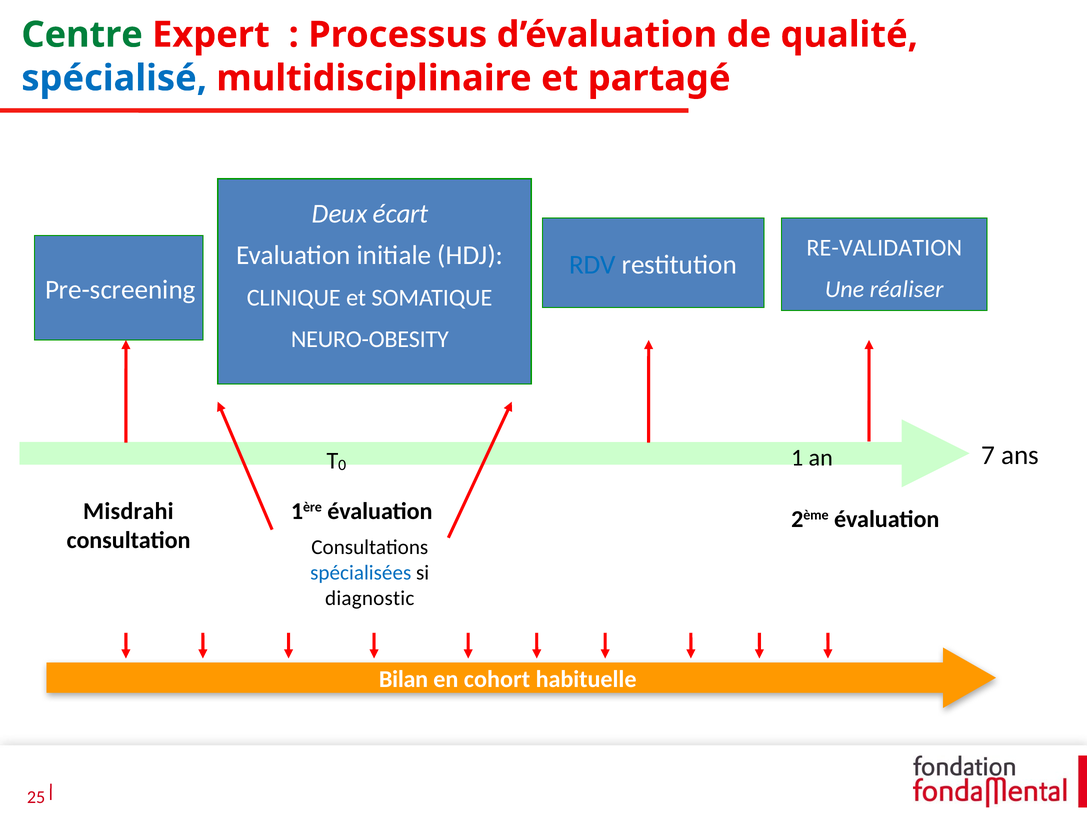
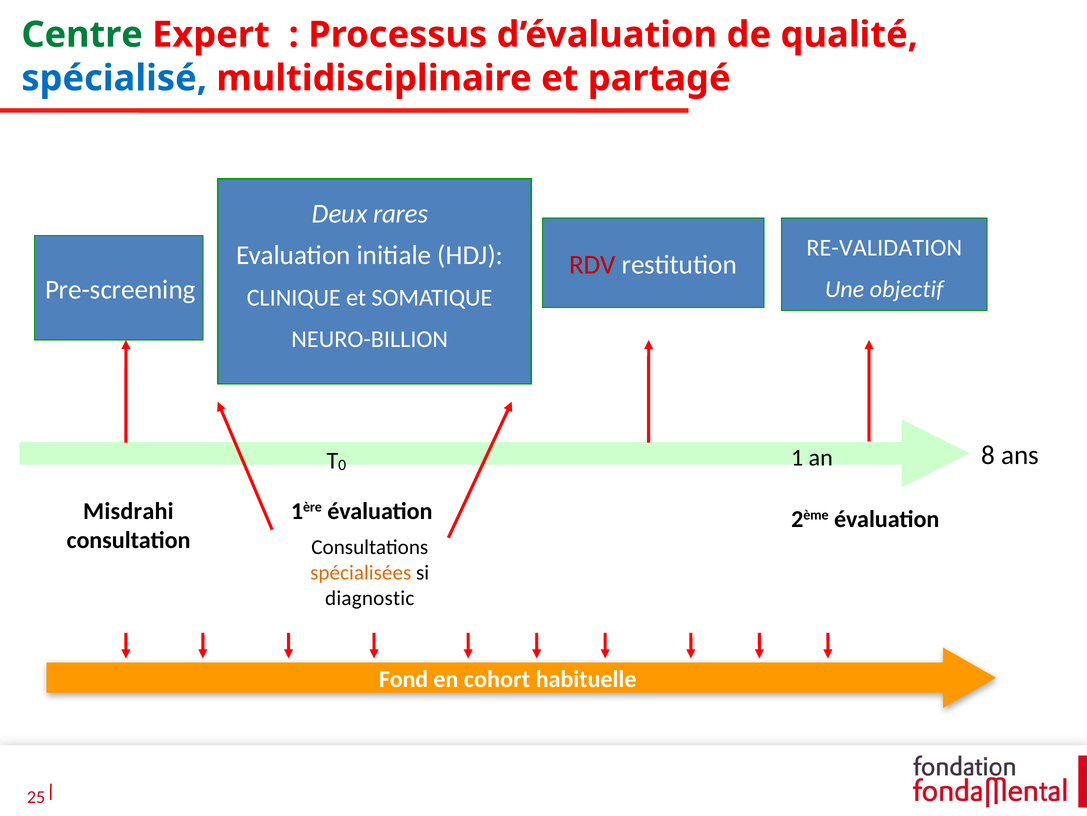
écart: écart -> rares
RDV colour: blue -> red
réaliser: réaliser -> objectif
NEURO-OBESITY: NEURO-OBESITY -> NEURO-BILLION
7: 7 -> 8
spécialisées colour: blue -> orange
Bilan: Bilan -> Fond
